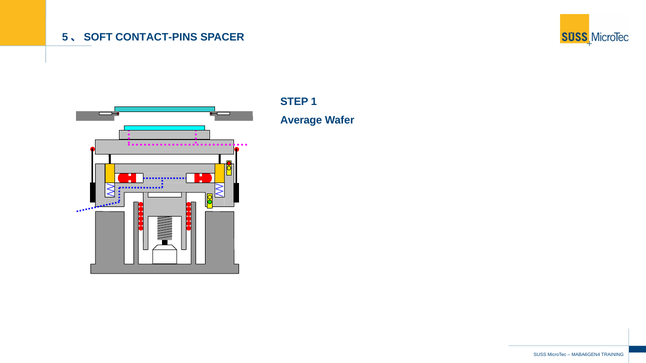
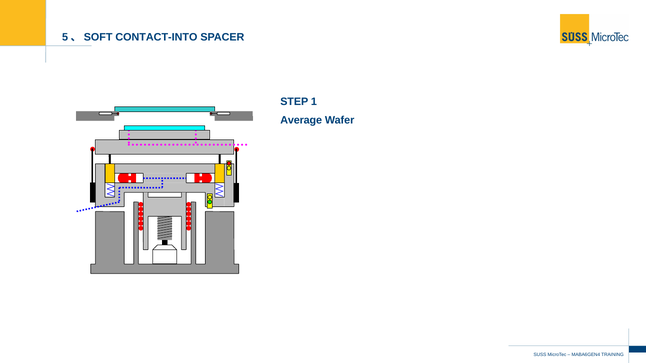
CONTACT-PINS: CONTACT-PINS -> CONTACT-INTO
